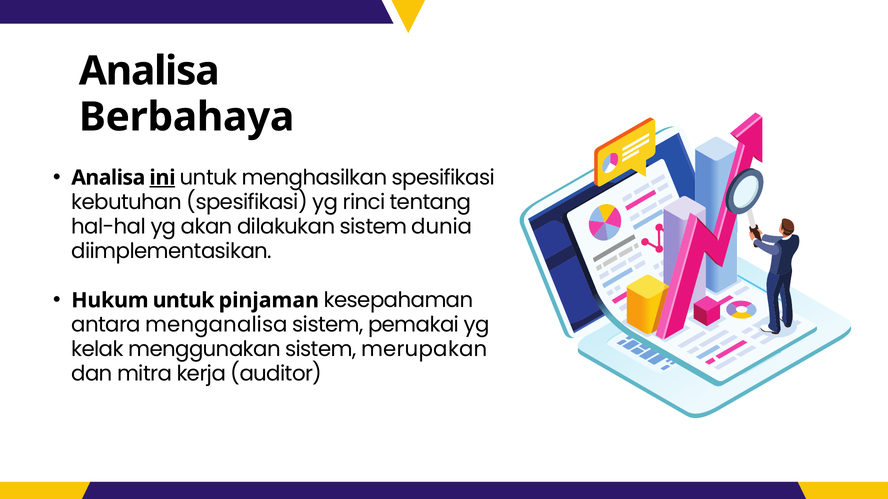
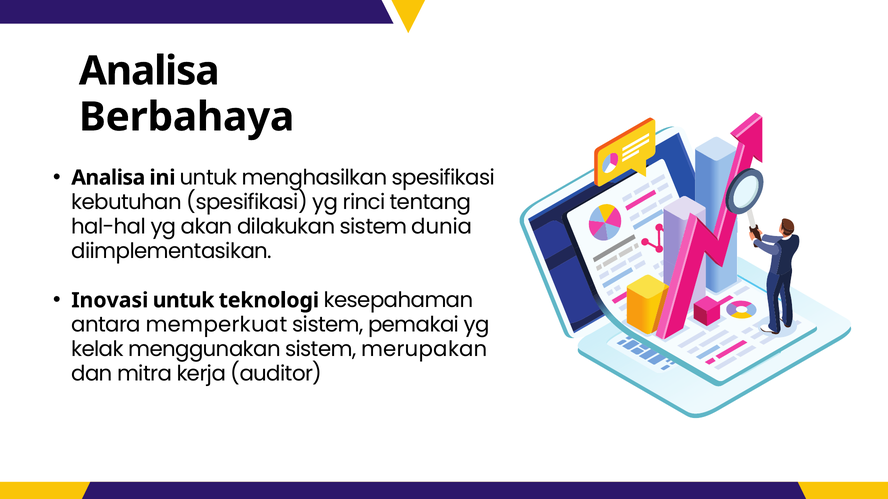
ini underline: present -> none
Hukum: Hukum -> Inovasi
pinjaman: pinjaman -> teknologi
menganalisa: menganalisa -> memperkuat
